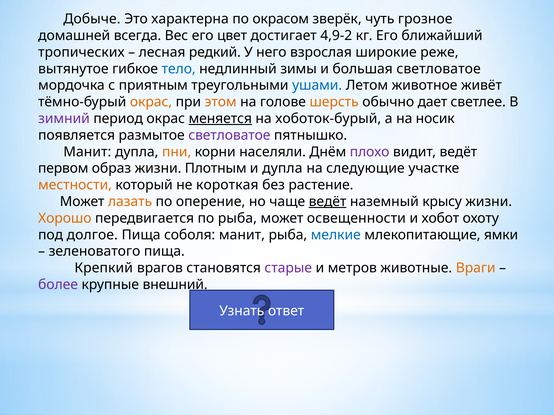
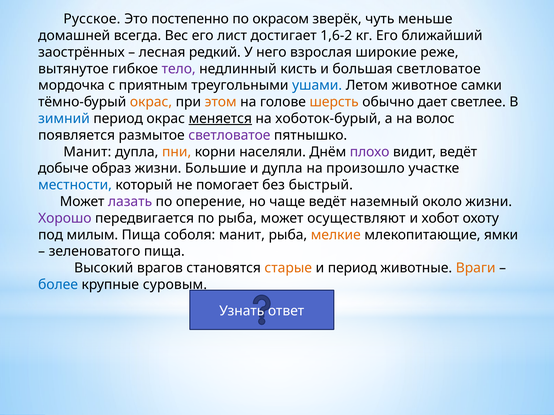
Добыче: Добыче -> Русское
характерна: характерна -> постепенно
грозное: грозное -> меньше
цвет: цвет -> лист
4,9-2: 4,9-2 -> 1,6-2
тропических: тропических -> заострённых
тело colour: blue -> purple
зимы: зимы -> кисть
живёт: живёт -> самки
зимний colour: purple -> blue
носик: носик -> волос
первом: первом -> добыче
Плотным: Плотным -> Большие
следующие: следующие -> произошло
местности colour: orange -> blue
короткая: короткая -> помогает
растение: растение -> быстрый
лазать colour: orange -> purple
ведёт at (328, 202) underline: present -> none
крысу: крысу -> около
Хорошо colour: orange -> purple
освещенности: освещенности -> осуществляют
долгое: долгое -> милым
мелкие colour: blue -> orange
Крепкий: Крепкий -> Высокий
старые colour: purple -> orange
и метров: метров -> период
более colour: purple -> blue
внешний: внешний -> суровым
